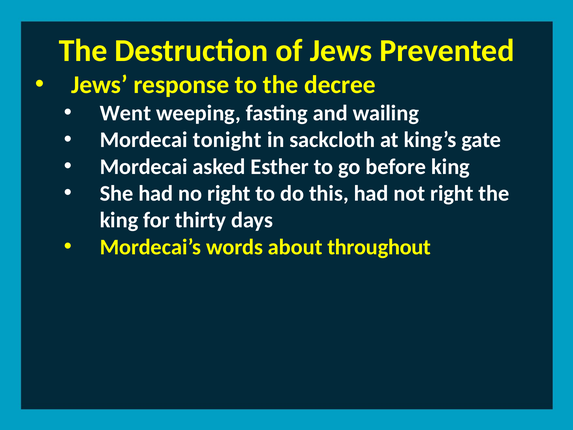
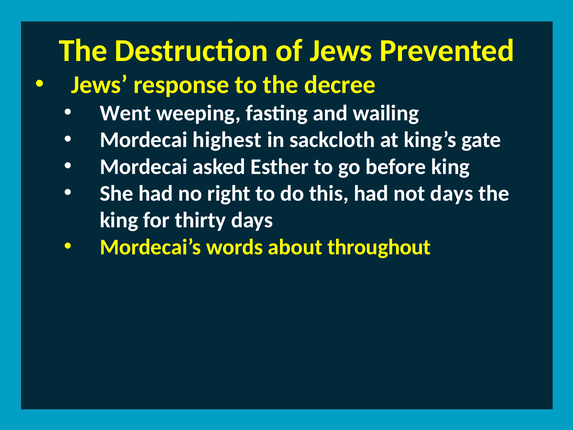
tonight: tonight -> highest
not right: right -> days
